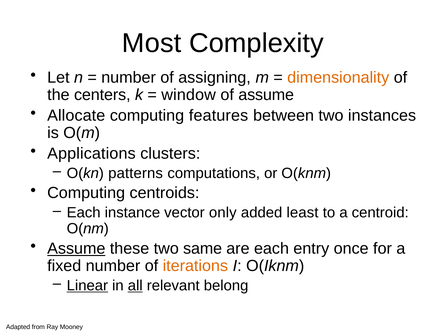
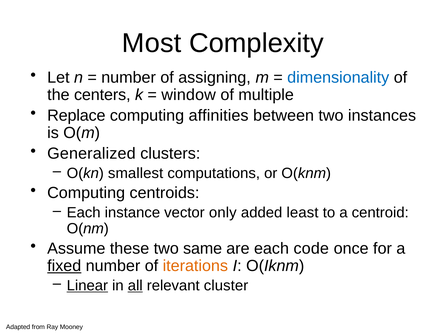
dimensionality colour: orange -> blue
of assume: assume -> multiple
Allocate: Allocate -> Replace
features: features -> affinities
Applications: Applications -> Generalized
patterns: patterns -> smallest
Assume at (76, 249) underline: present -> none
entry: entry -> code
fixed underline: none -> present
belong: belong -> cluster
